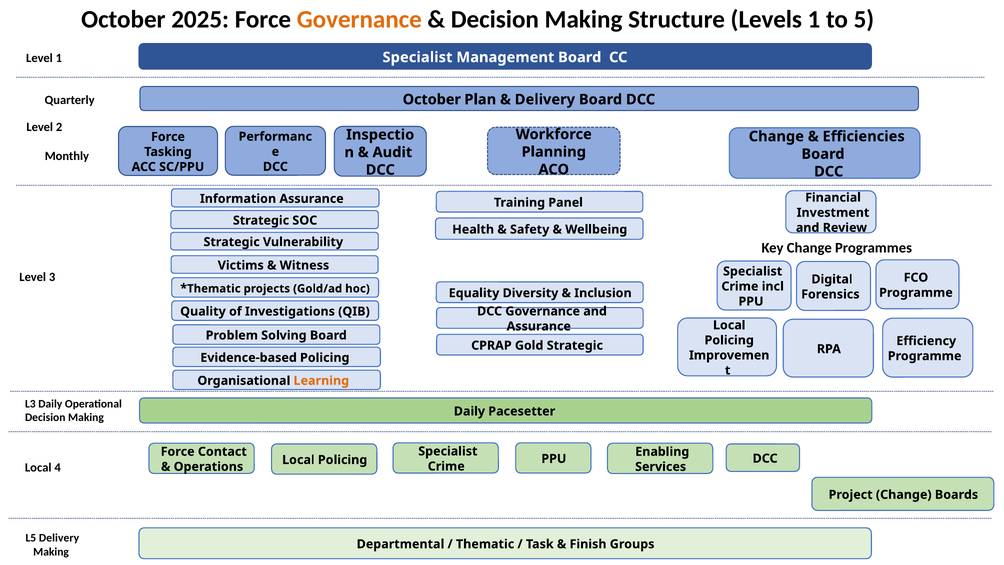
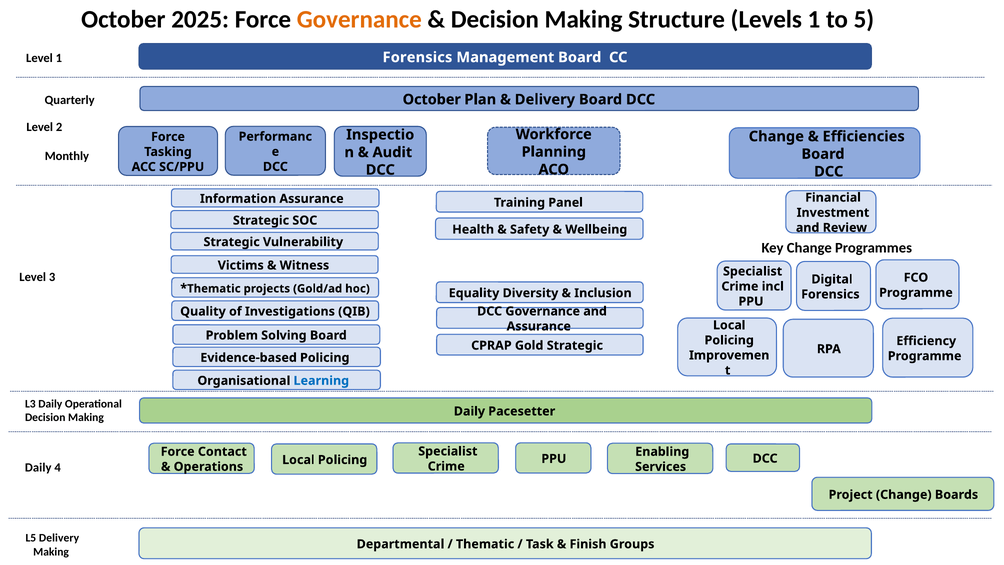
Specialist at (417, 57): Specialist -> Forensics
Learning colour: orange -> blue
Local at (38, 467): Local -> Daily
